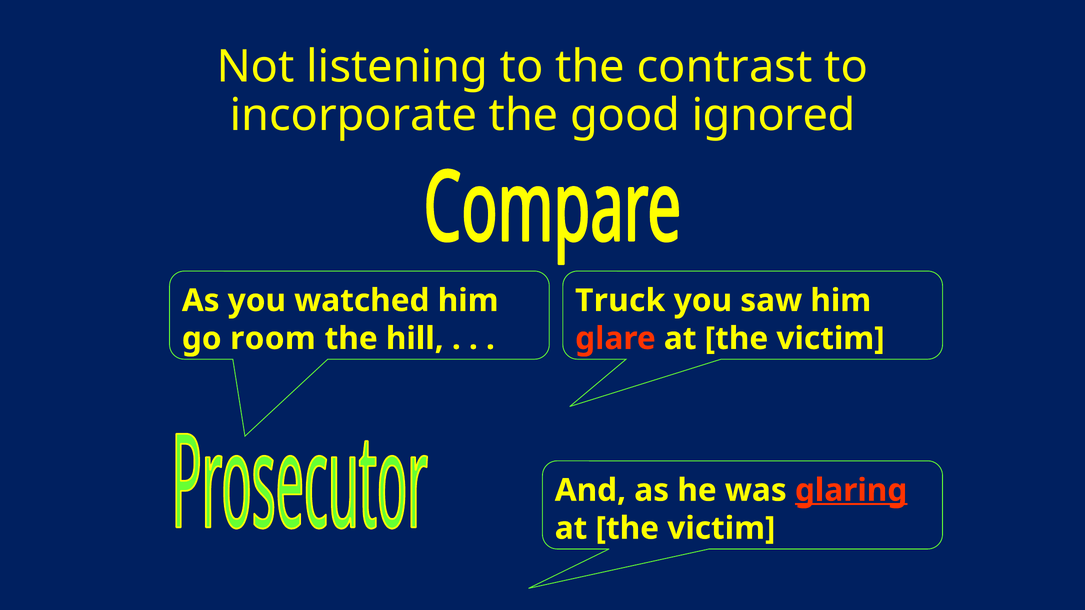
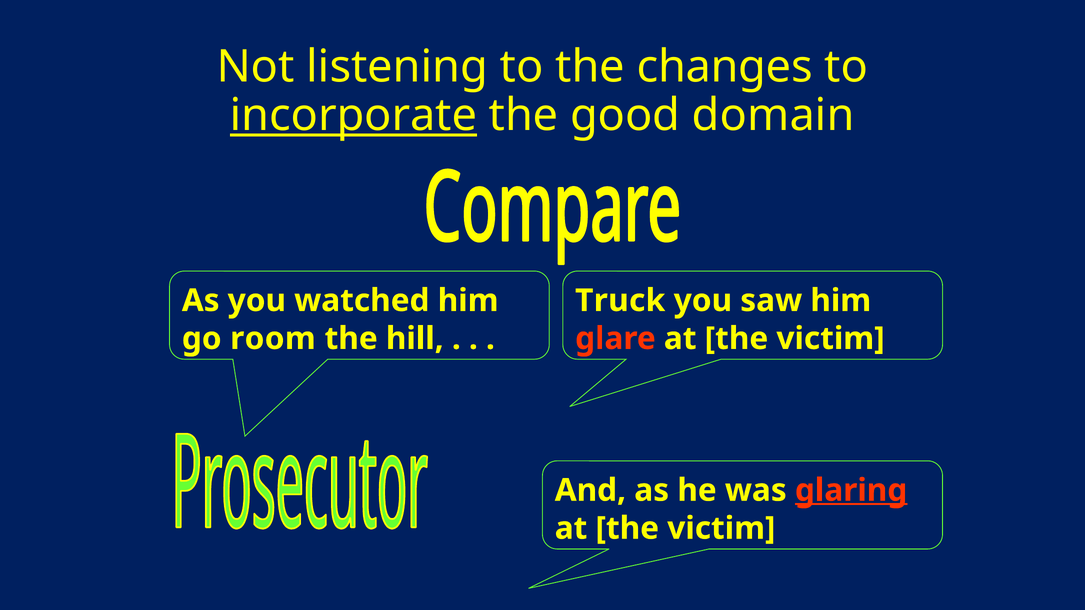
contrast: contrast -> changes
incorporate underline: none -> present
ignored: ignored -> domain
